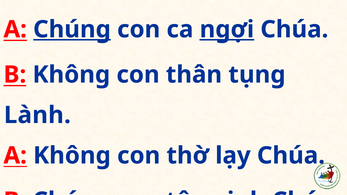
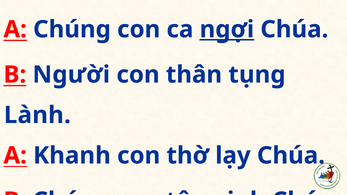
Chúng at (72, 29) underline: present -> none
B Không: Không -> Người
A Không: Không -> Khanh
